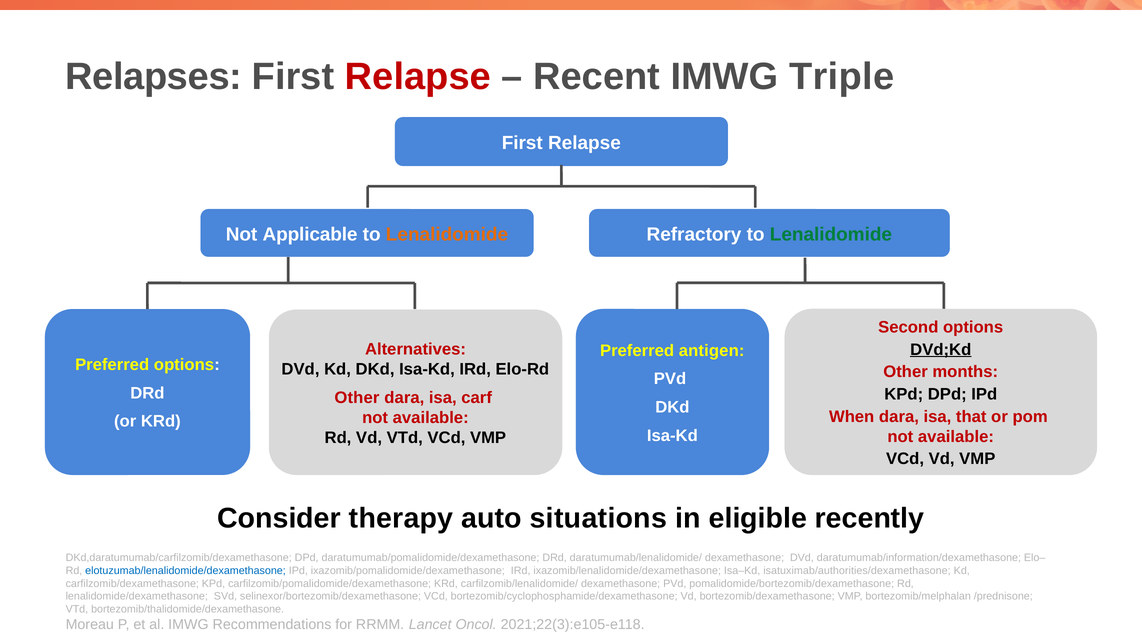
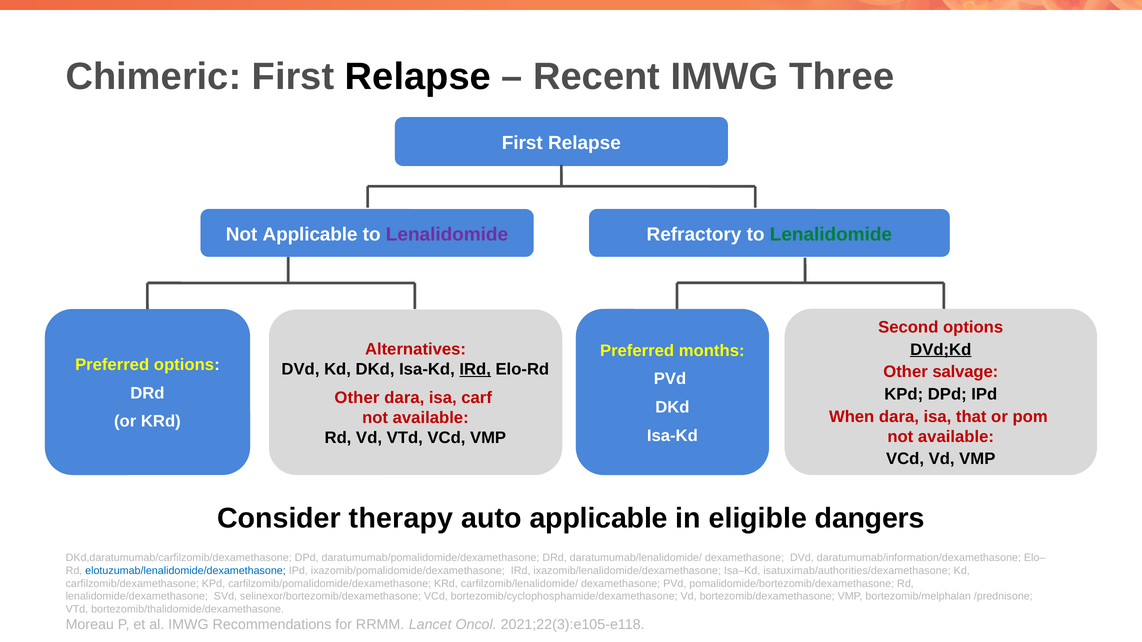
Relapses: Relapses -> Chimeric
Relapse at (418, 77) colour: red -> black
Triple: Triple -> Three
Lenalidomide at (447, 234) colour: orange -> purple
antigen: antigen -> months
IRd at (475, 369) underline: none -> present
months: months -> salvage
auto situations: situations -> applicable
recently: recently -> dangers
